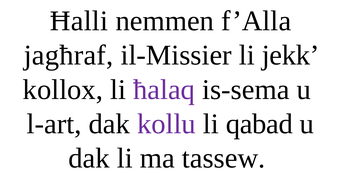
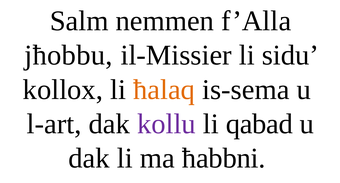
Ħalli: Ħalli -> Salm
jagħraf: jagħraf -> jħobbu
jekk: jekk -> sidu
ħalaq colour: purple -> orange
tassew: tassew -> ħabbni
